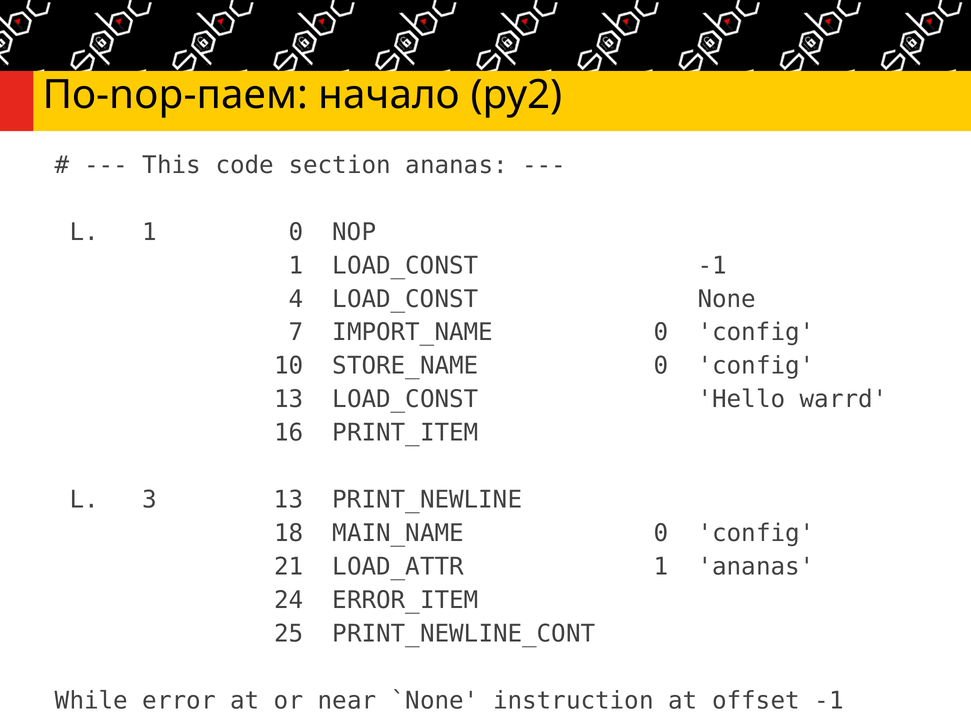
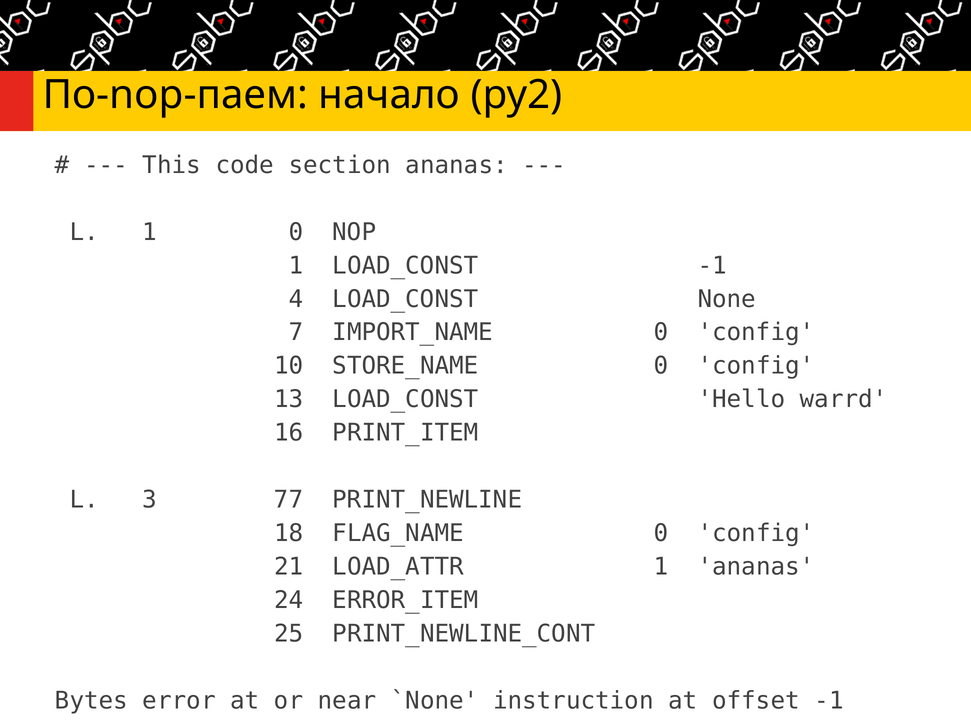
3 13: 13 -> 77
MAIN_NAME: MAIN_NAME -> FLAG_NAME
While: While -> Bytes
